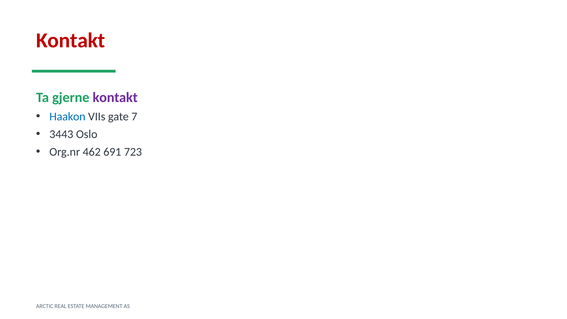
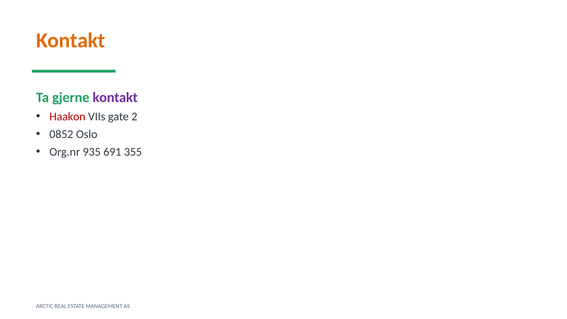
Kontakt at (71, 40) colour: red -> orange
Haakon colour: blue -> red
7: 7 -> 2
3443: 3443 -> 0852
462: 462 -> 935
723: 723 -> 355
